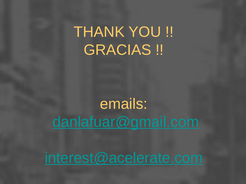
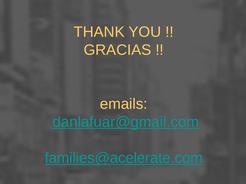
interest@acelerate.com: interest@acelerate.com -> families@acelerate.com
